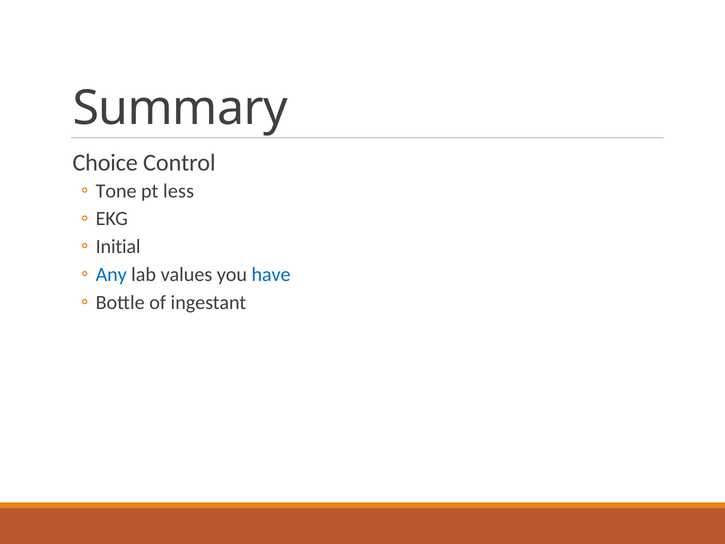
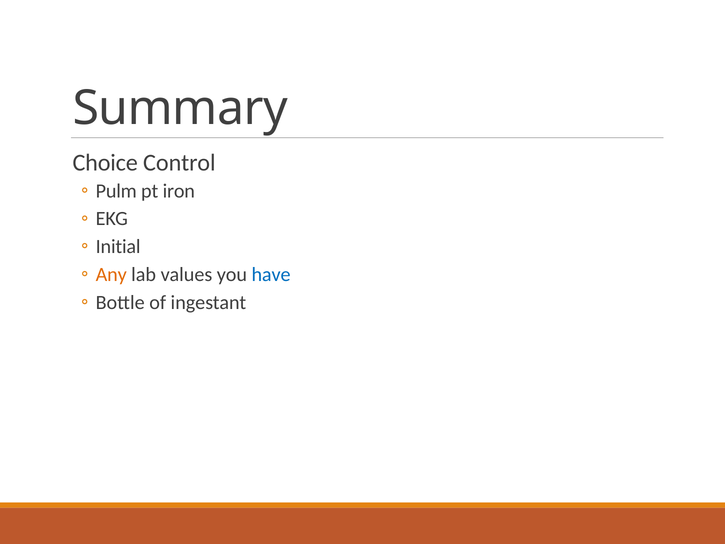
Tone: Tone -> Pulm
less: less -> iron
Any colour: blue -> orange
